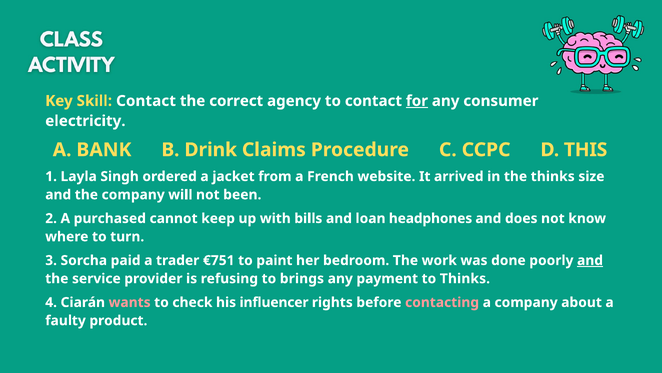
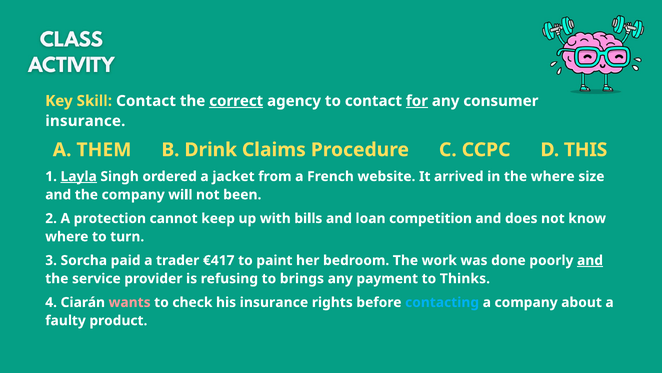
correct underline: none -> present
electricity at (85, 121): electricity -> insurance
BANK: BANK -> THEM
Layla underline: none -> present
the thinks: thinks -> where
purchased: purchased -> protection
headphones: headphones -> competition
€751: €751 -> €417
his influencer: influencer -> insurance
contacting colour: pink -> light blue
